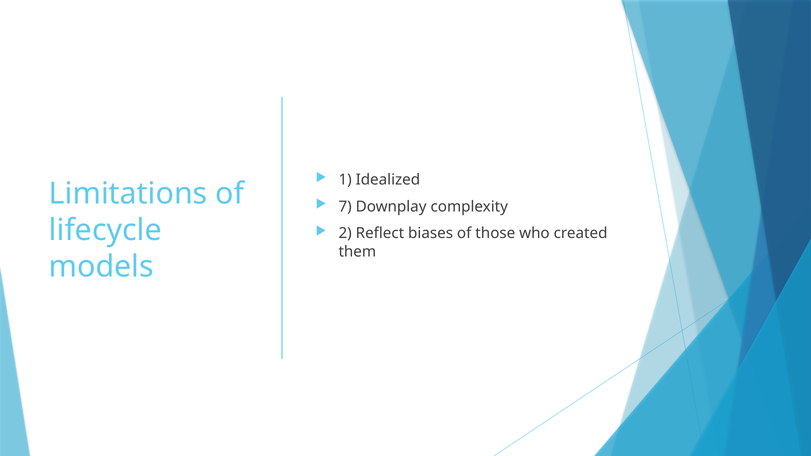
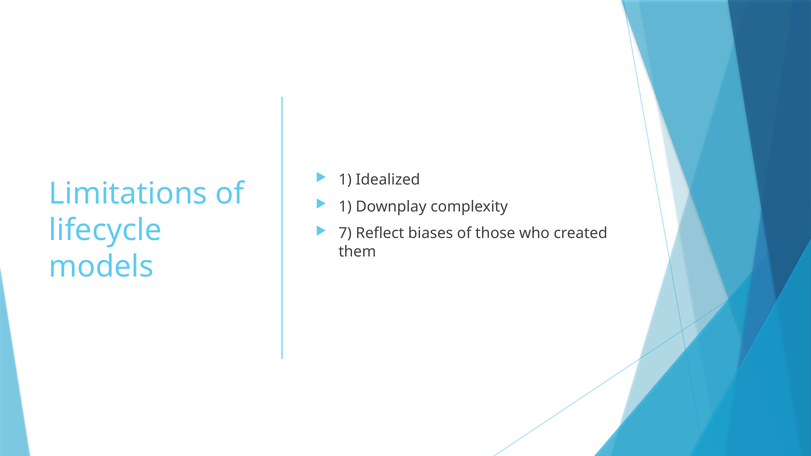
7 at (345, 207): 7 -> 1
2: 2 -> 7
